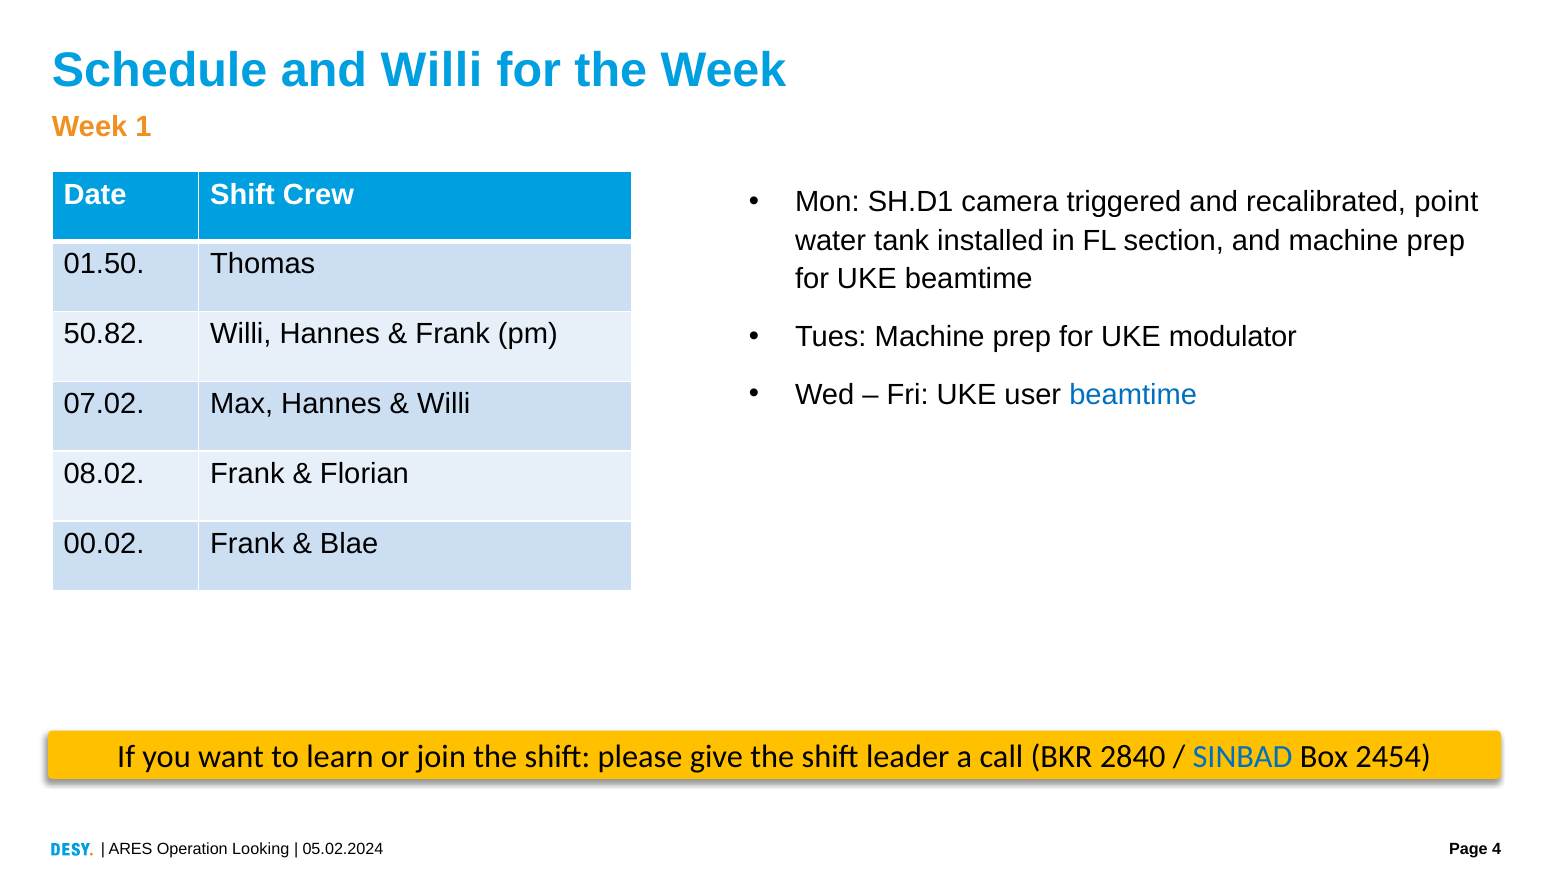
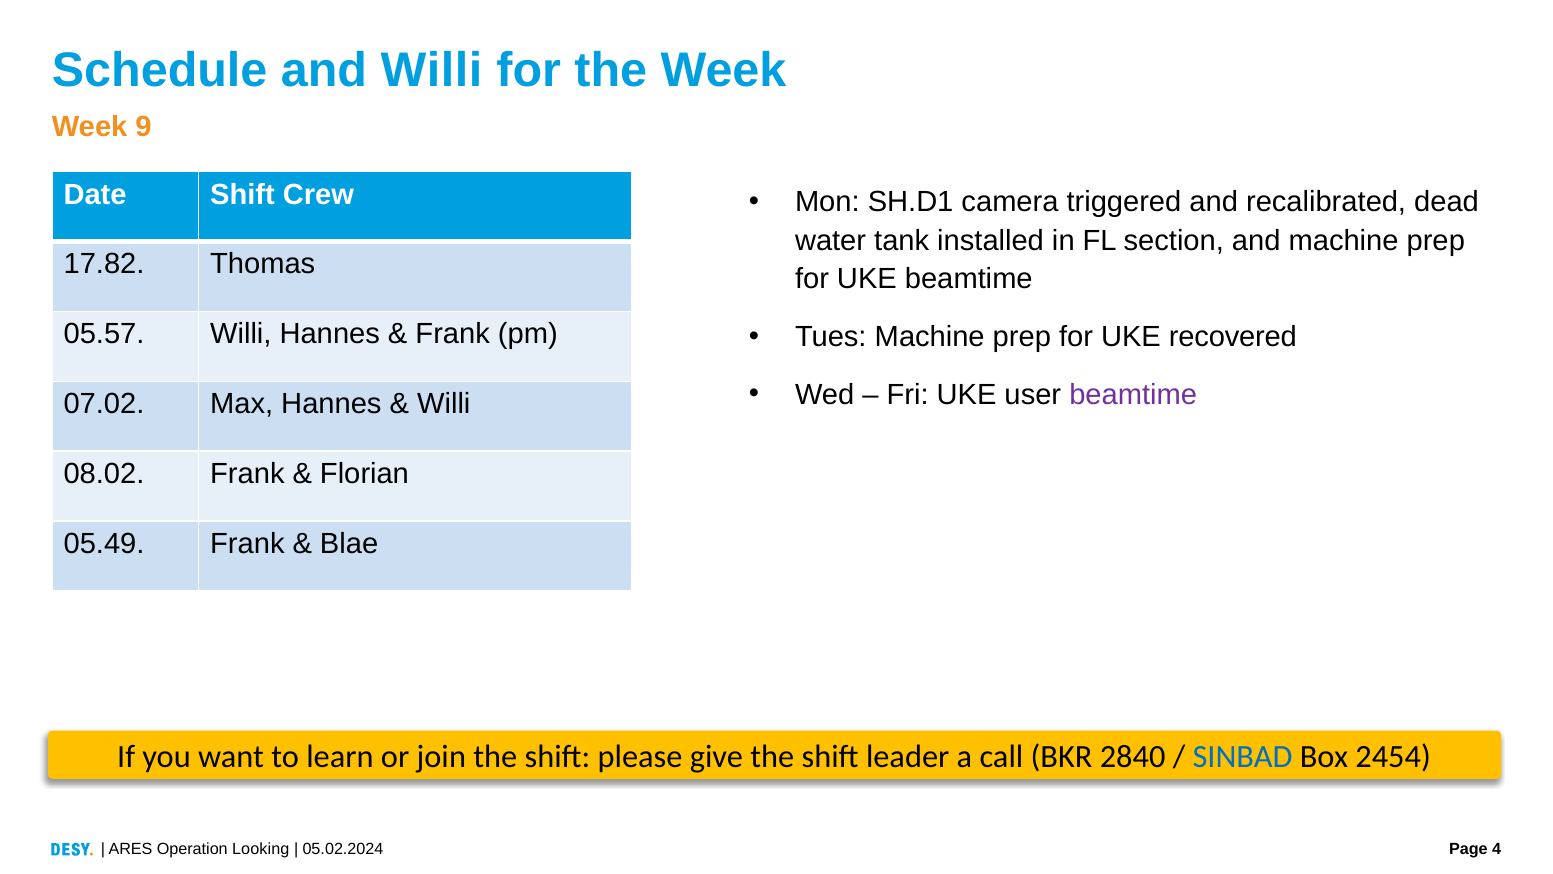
1: 1 -> 9
point: point -> dead
01.50: 01.50 -> 17.82
50.82: 50.82 -> 05.57
modulator: modulator -> recovered
beamtime at (1133, 395) colour: blue -> purple
00.02: 00.02 -> 05.49
